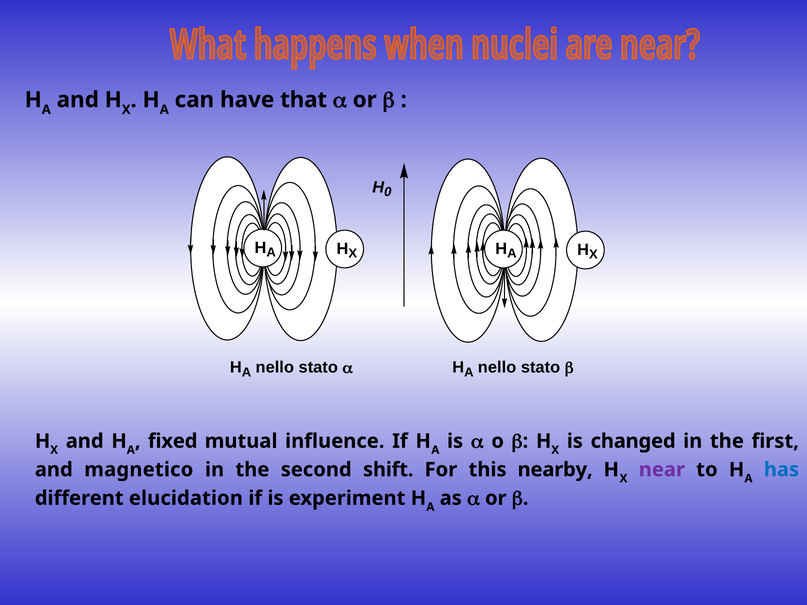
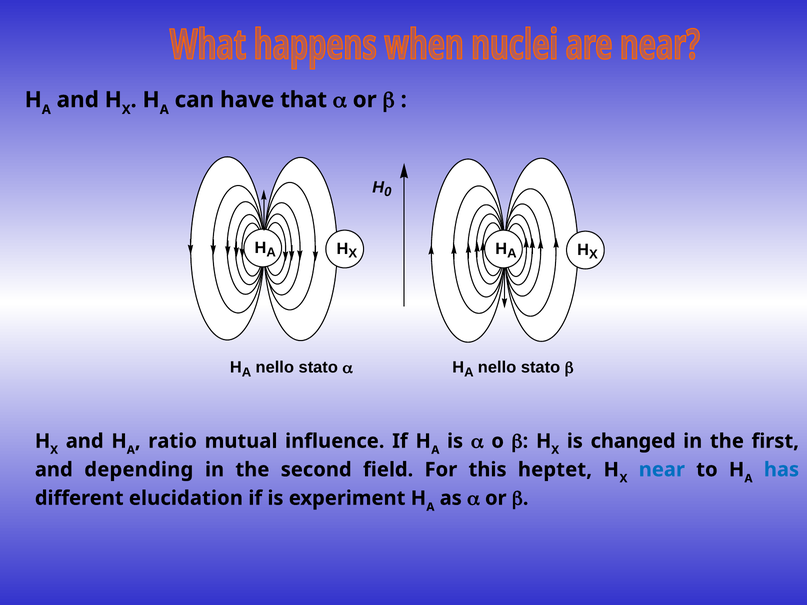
fixed: fixed -> ratio
magnetico: magnetico -> depending
shift: shift -> field
nearby: nearby -> heptet
near colour: purple -> blue
